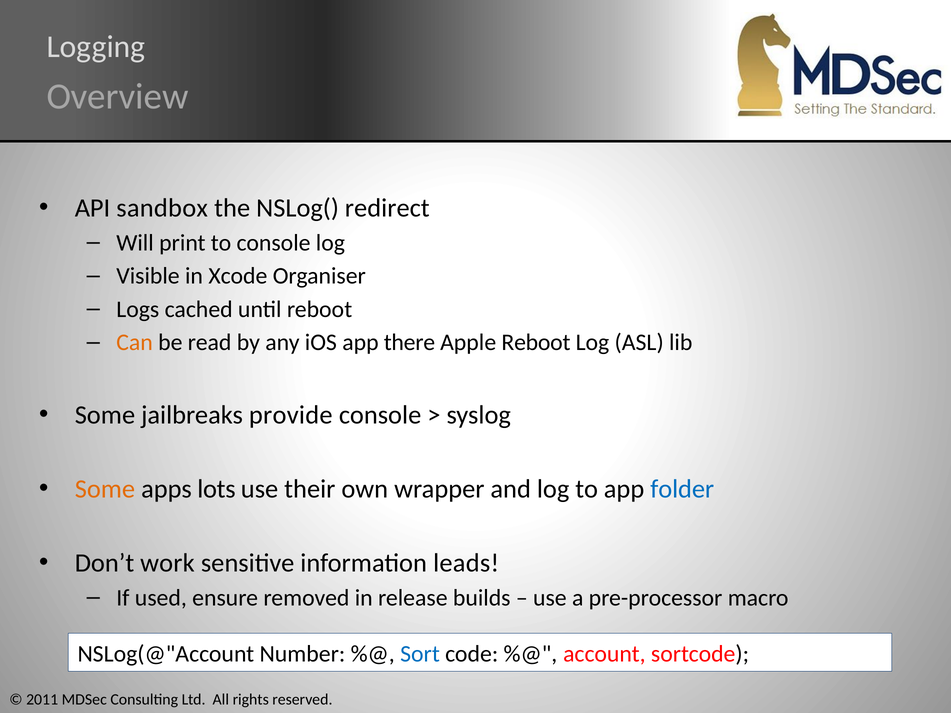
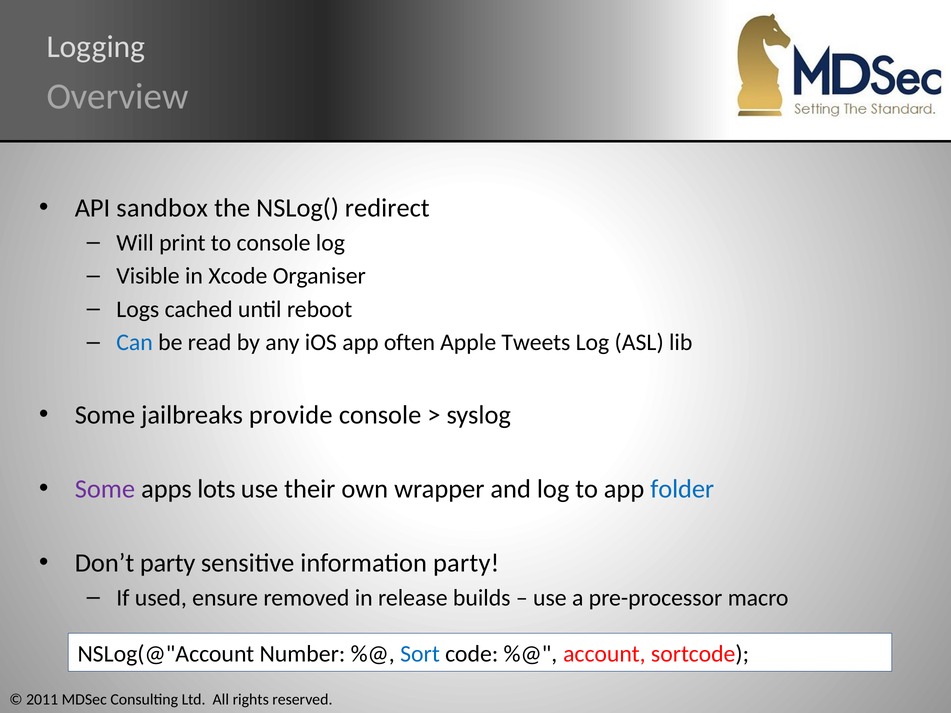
Can colour: orange -> blue
there: there -> often
Apple Reboot: Reboot -> Tweets
Some at (105, 489) colour: orange -> purple
Don’t work: work -> party
information leads: leads -> party
